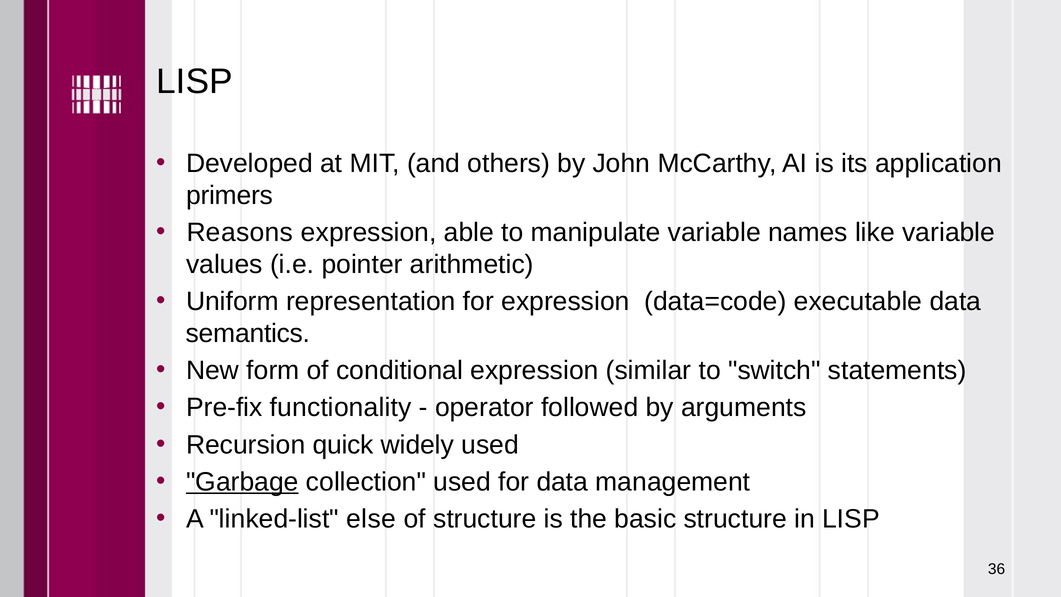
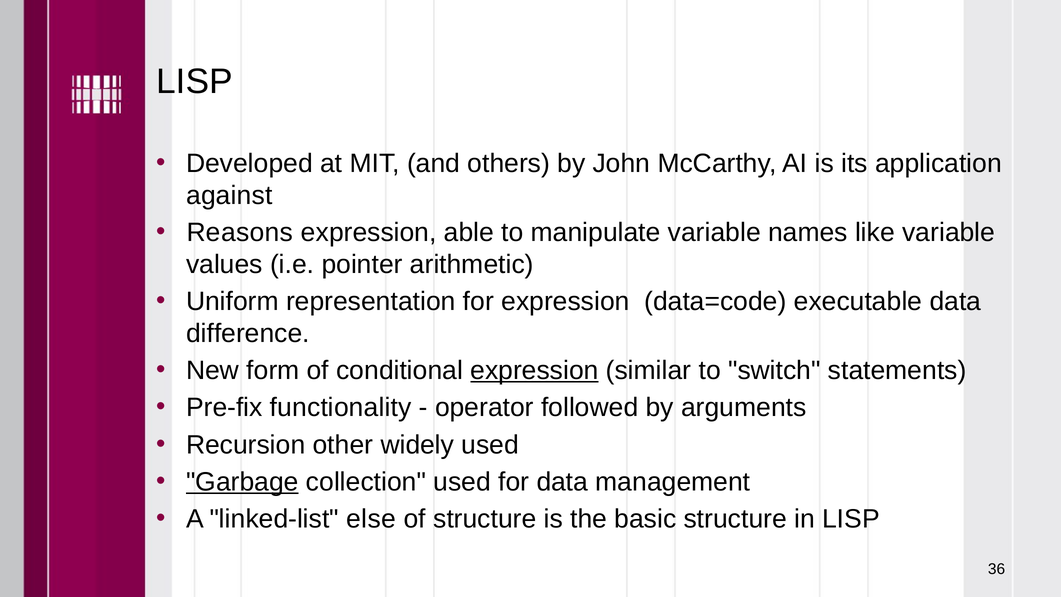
primers: primers -> against
semantics: semantics -> difference
expression at (534, 370) underline: none -> present
quick: quick -> other
